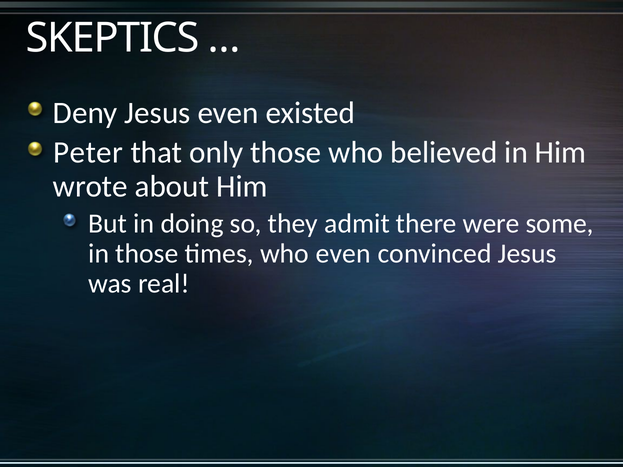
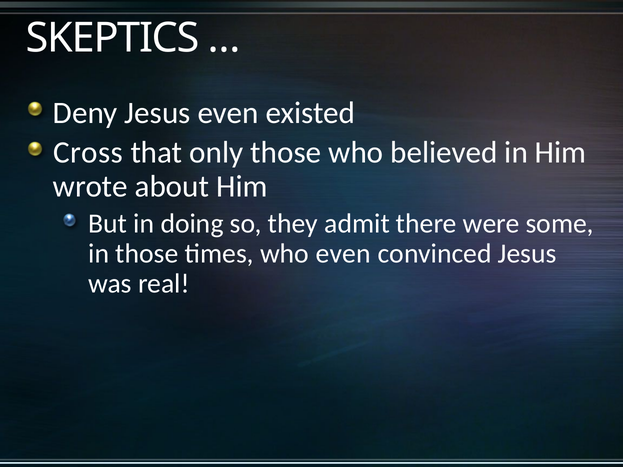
Peter: Peter -> Cross
